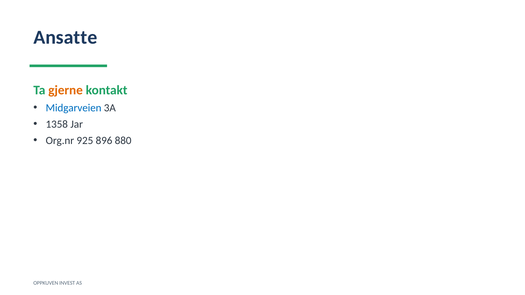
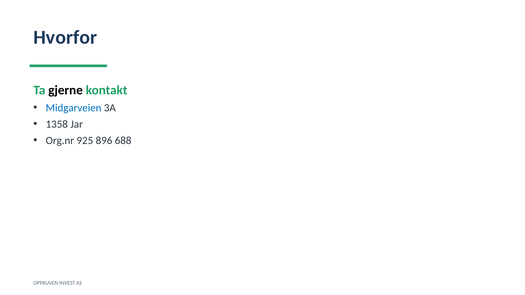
Ansatte: Ansatte -> Hvorfor
gjerne colour: orange -> black
880: 880 -> 688
